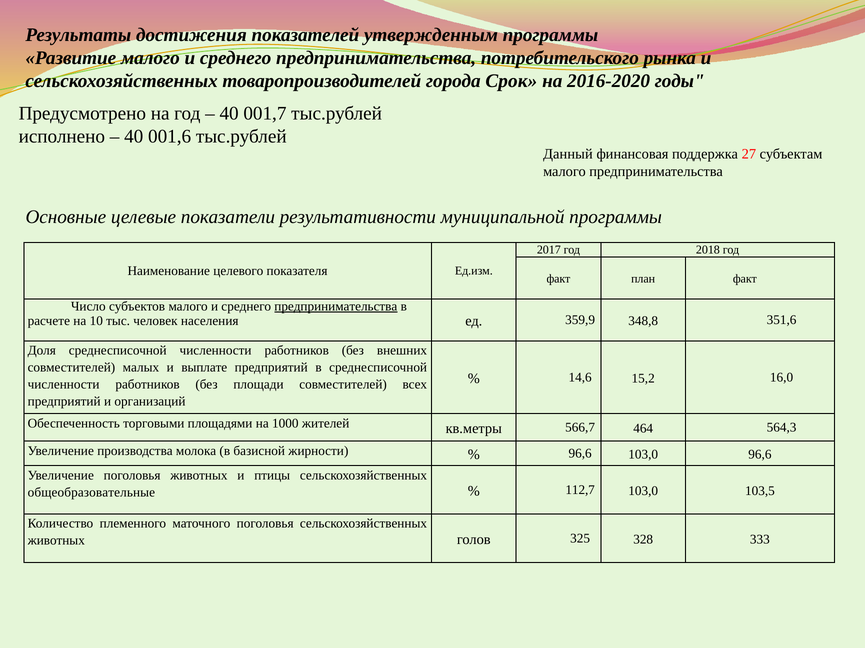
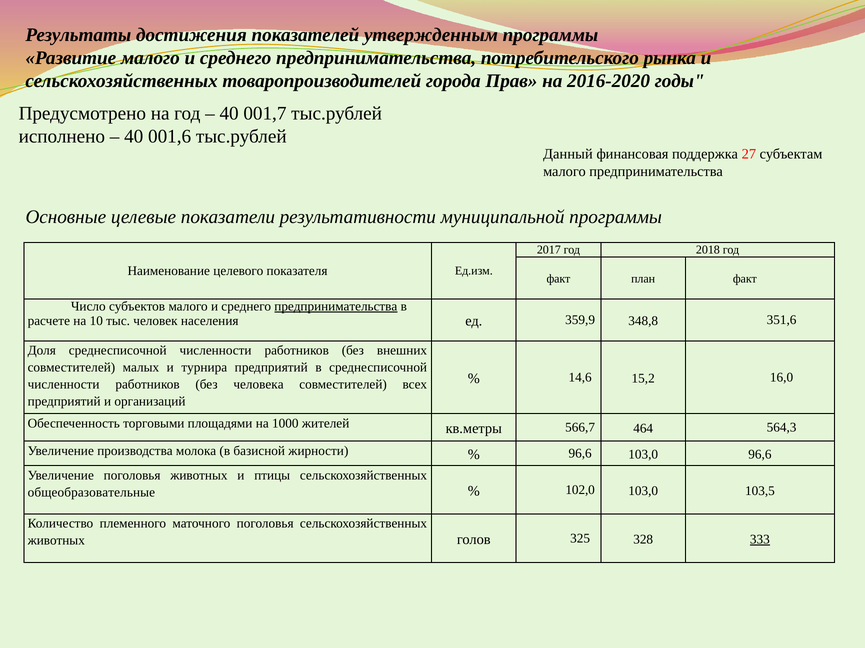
Срок: Срок -> Прав
выплате: выплате -> турнира
площади: площади -> человека
112,7: 112,7 -> 102,0
333 underline: none -> present
